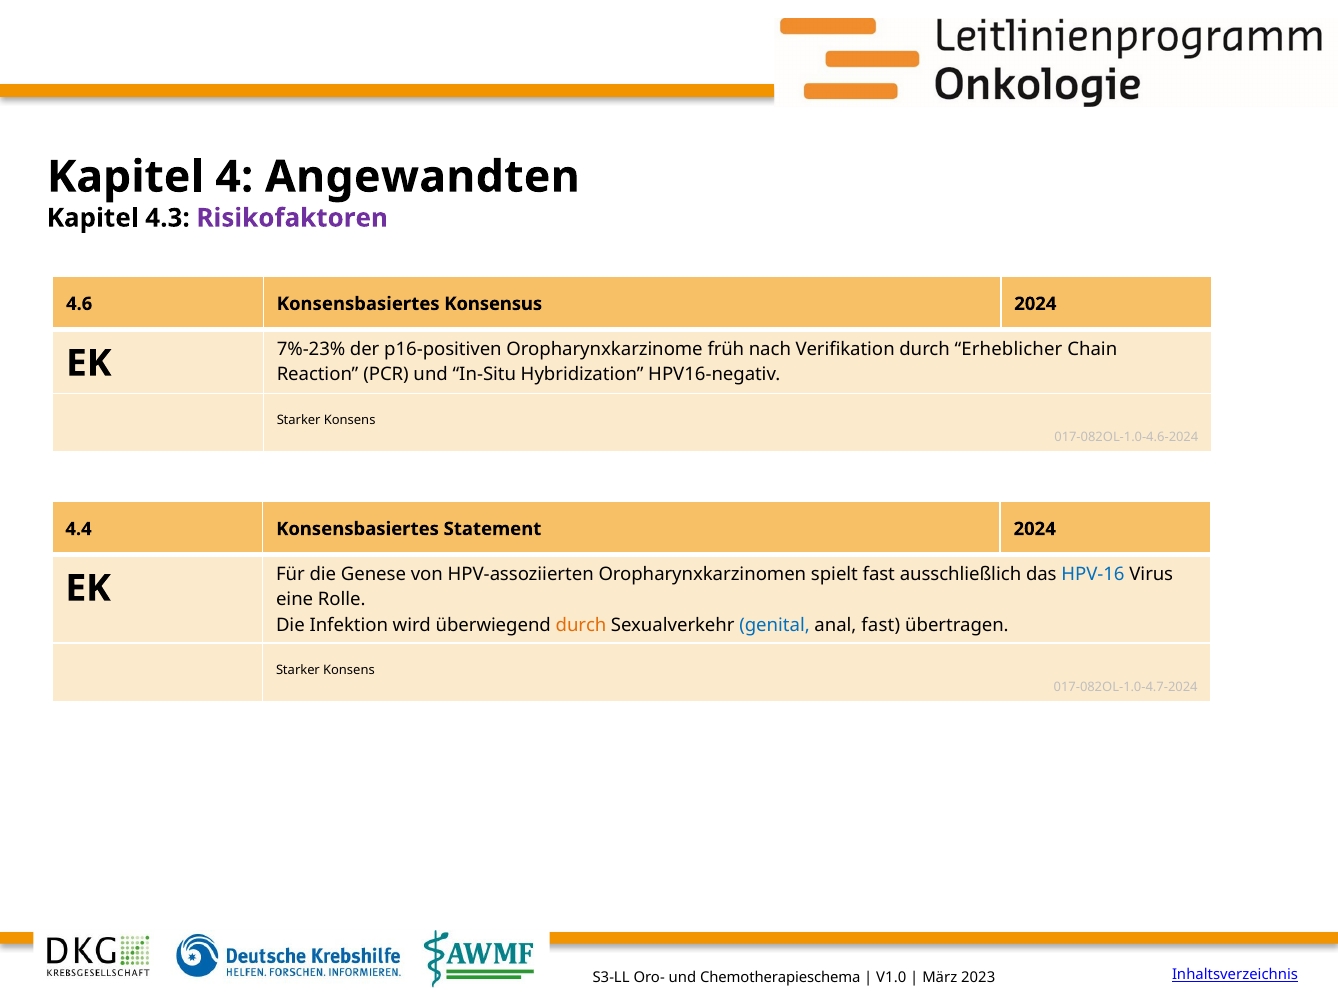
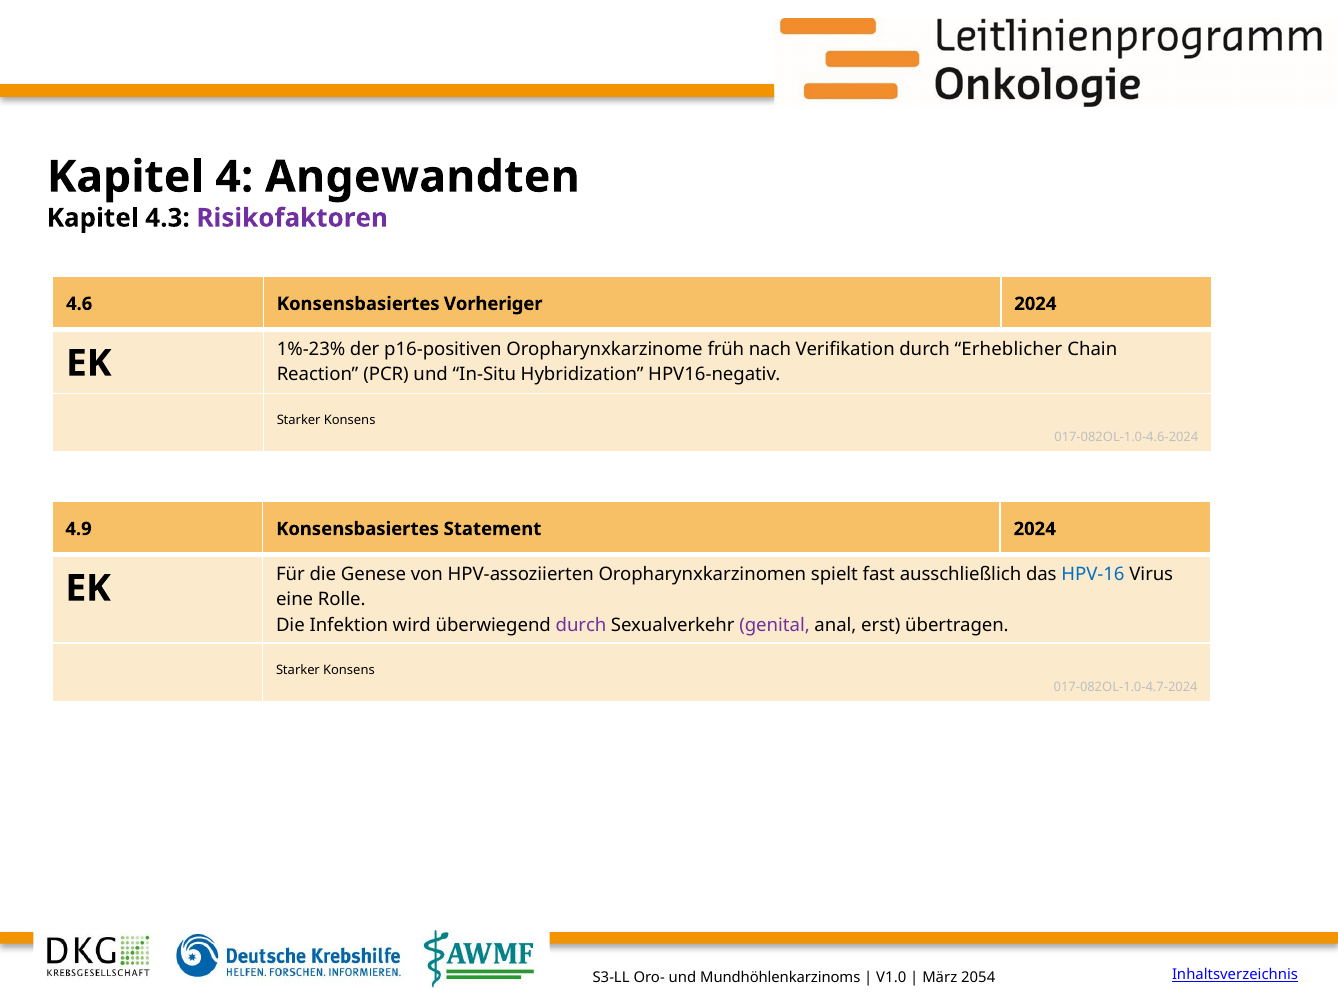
Konsensus: Konsensus -> Vorheriger
7%-23%: 7%-23% -> 1%-23%
4.4: 4.4 -> 4.9
durch at (581, 625) colour: orange -> purple
genital colour: blue -> purple
anal fast: fast -> erst
Chemotherapieschema: Chemotherapieschema -> Mundhöhlenkarzinoms
2023: 2023 -> 2054
